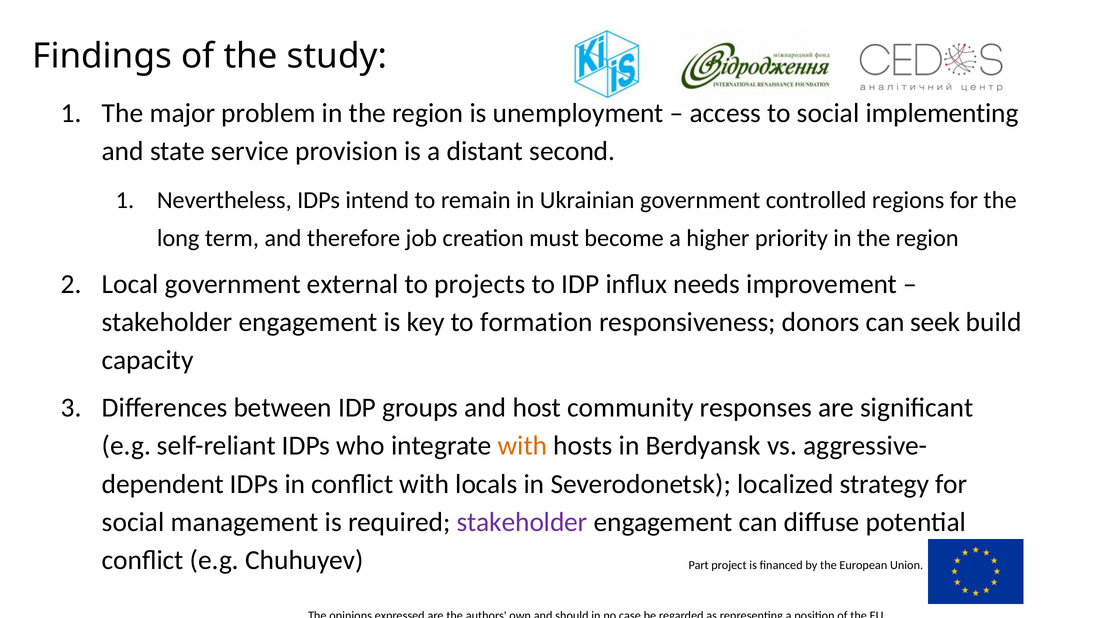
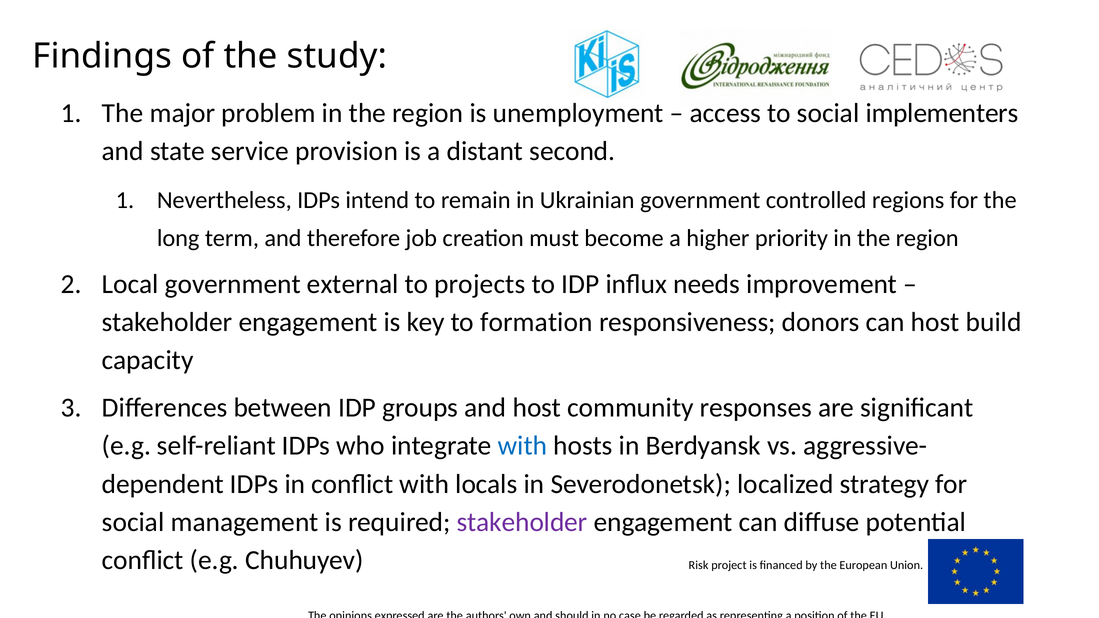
implementing: implementing -> implementers
can seek: seek -> host
with at (523, 446) colour: orange -> blue
Part: Part -> Risk
